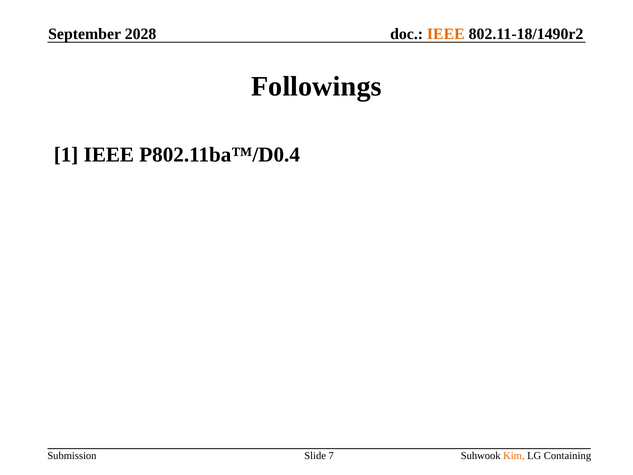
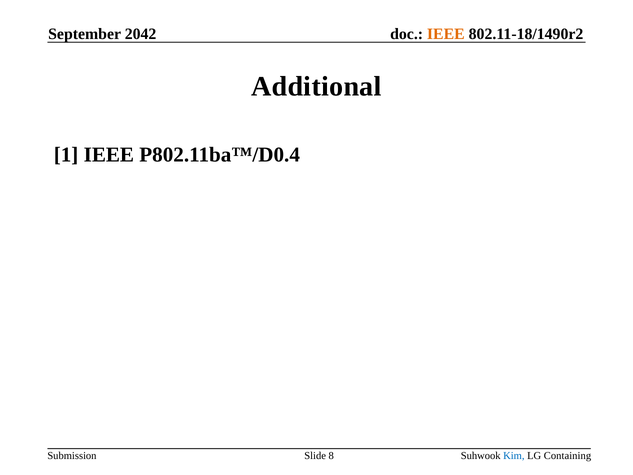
2028: 2028 -> 2042
Followings: Followings -> Additional
7: 7 -> 8
Kim colour: orange -> blue
